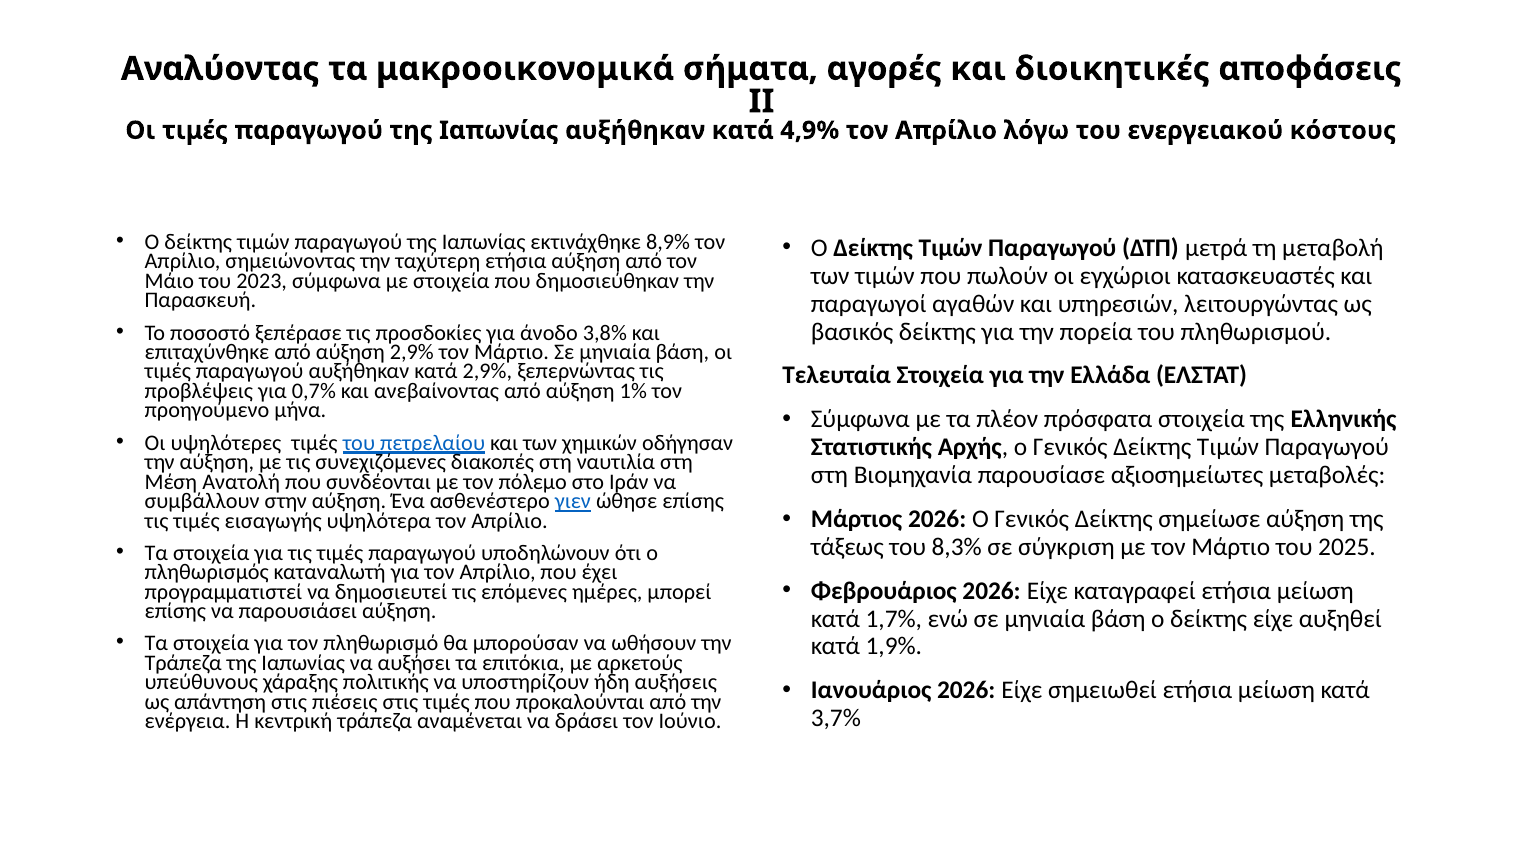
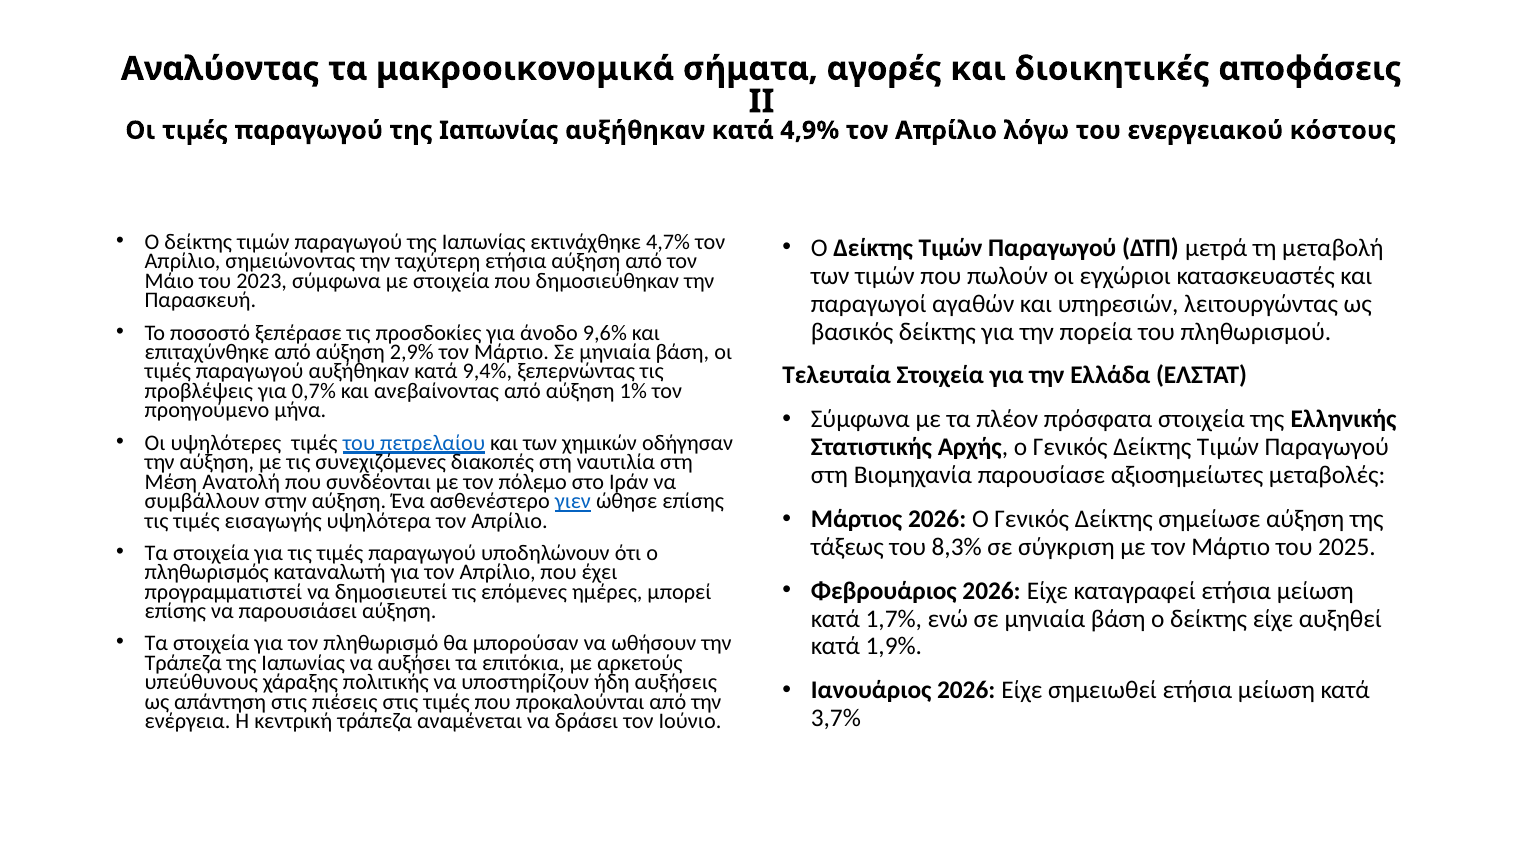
8,9%: 8,9% -> 4,7%
3,8%: 3,8% -> 9,6%
κατά 2,9%: 2,9% -> 9,4%
